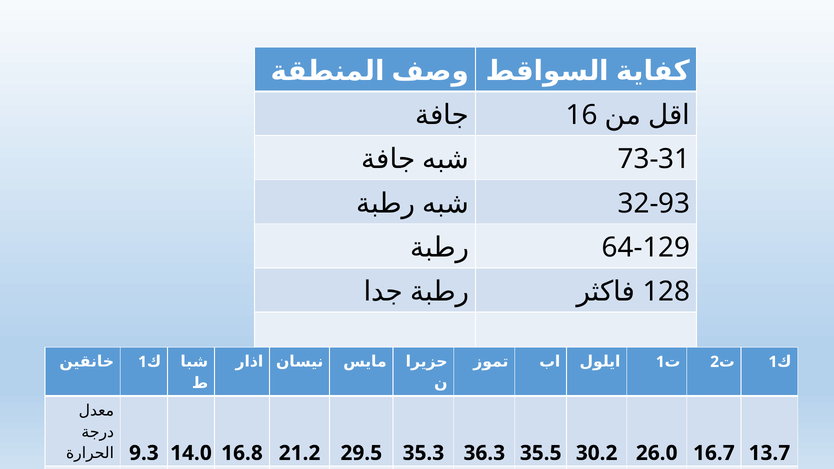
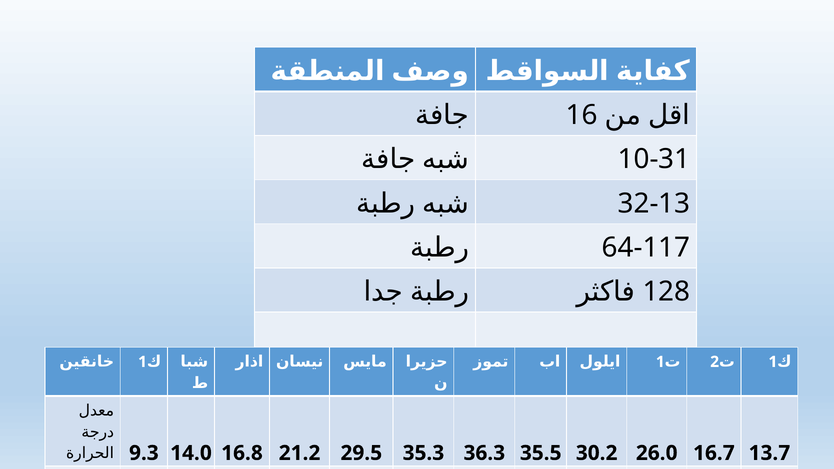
73-31: 73-31 -> 10-31
32-93: 32-93 -> 32-13
64-129: 64-129 -> 64-117
